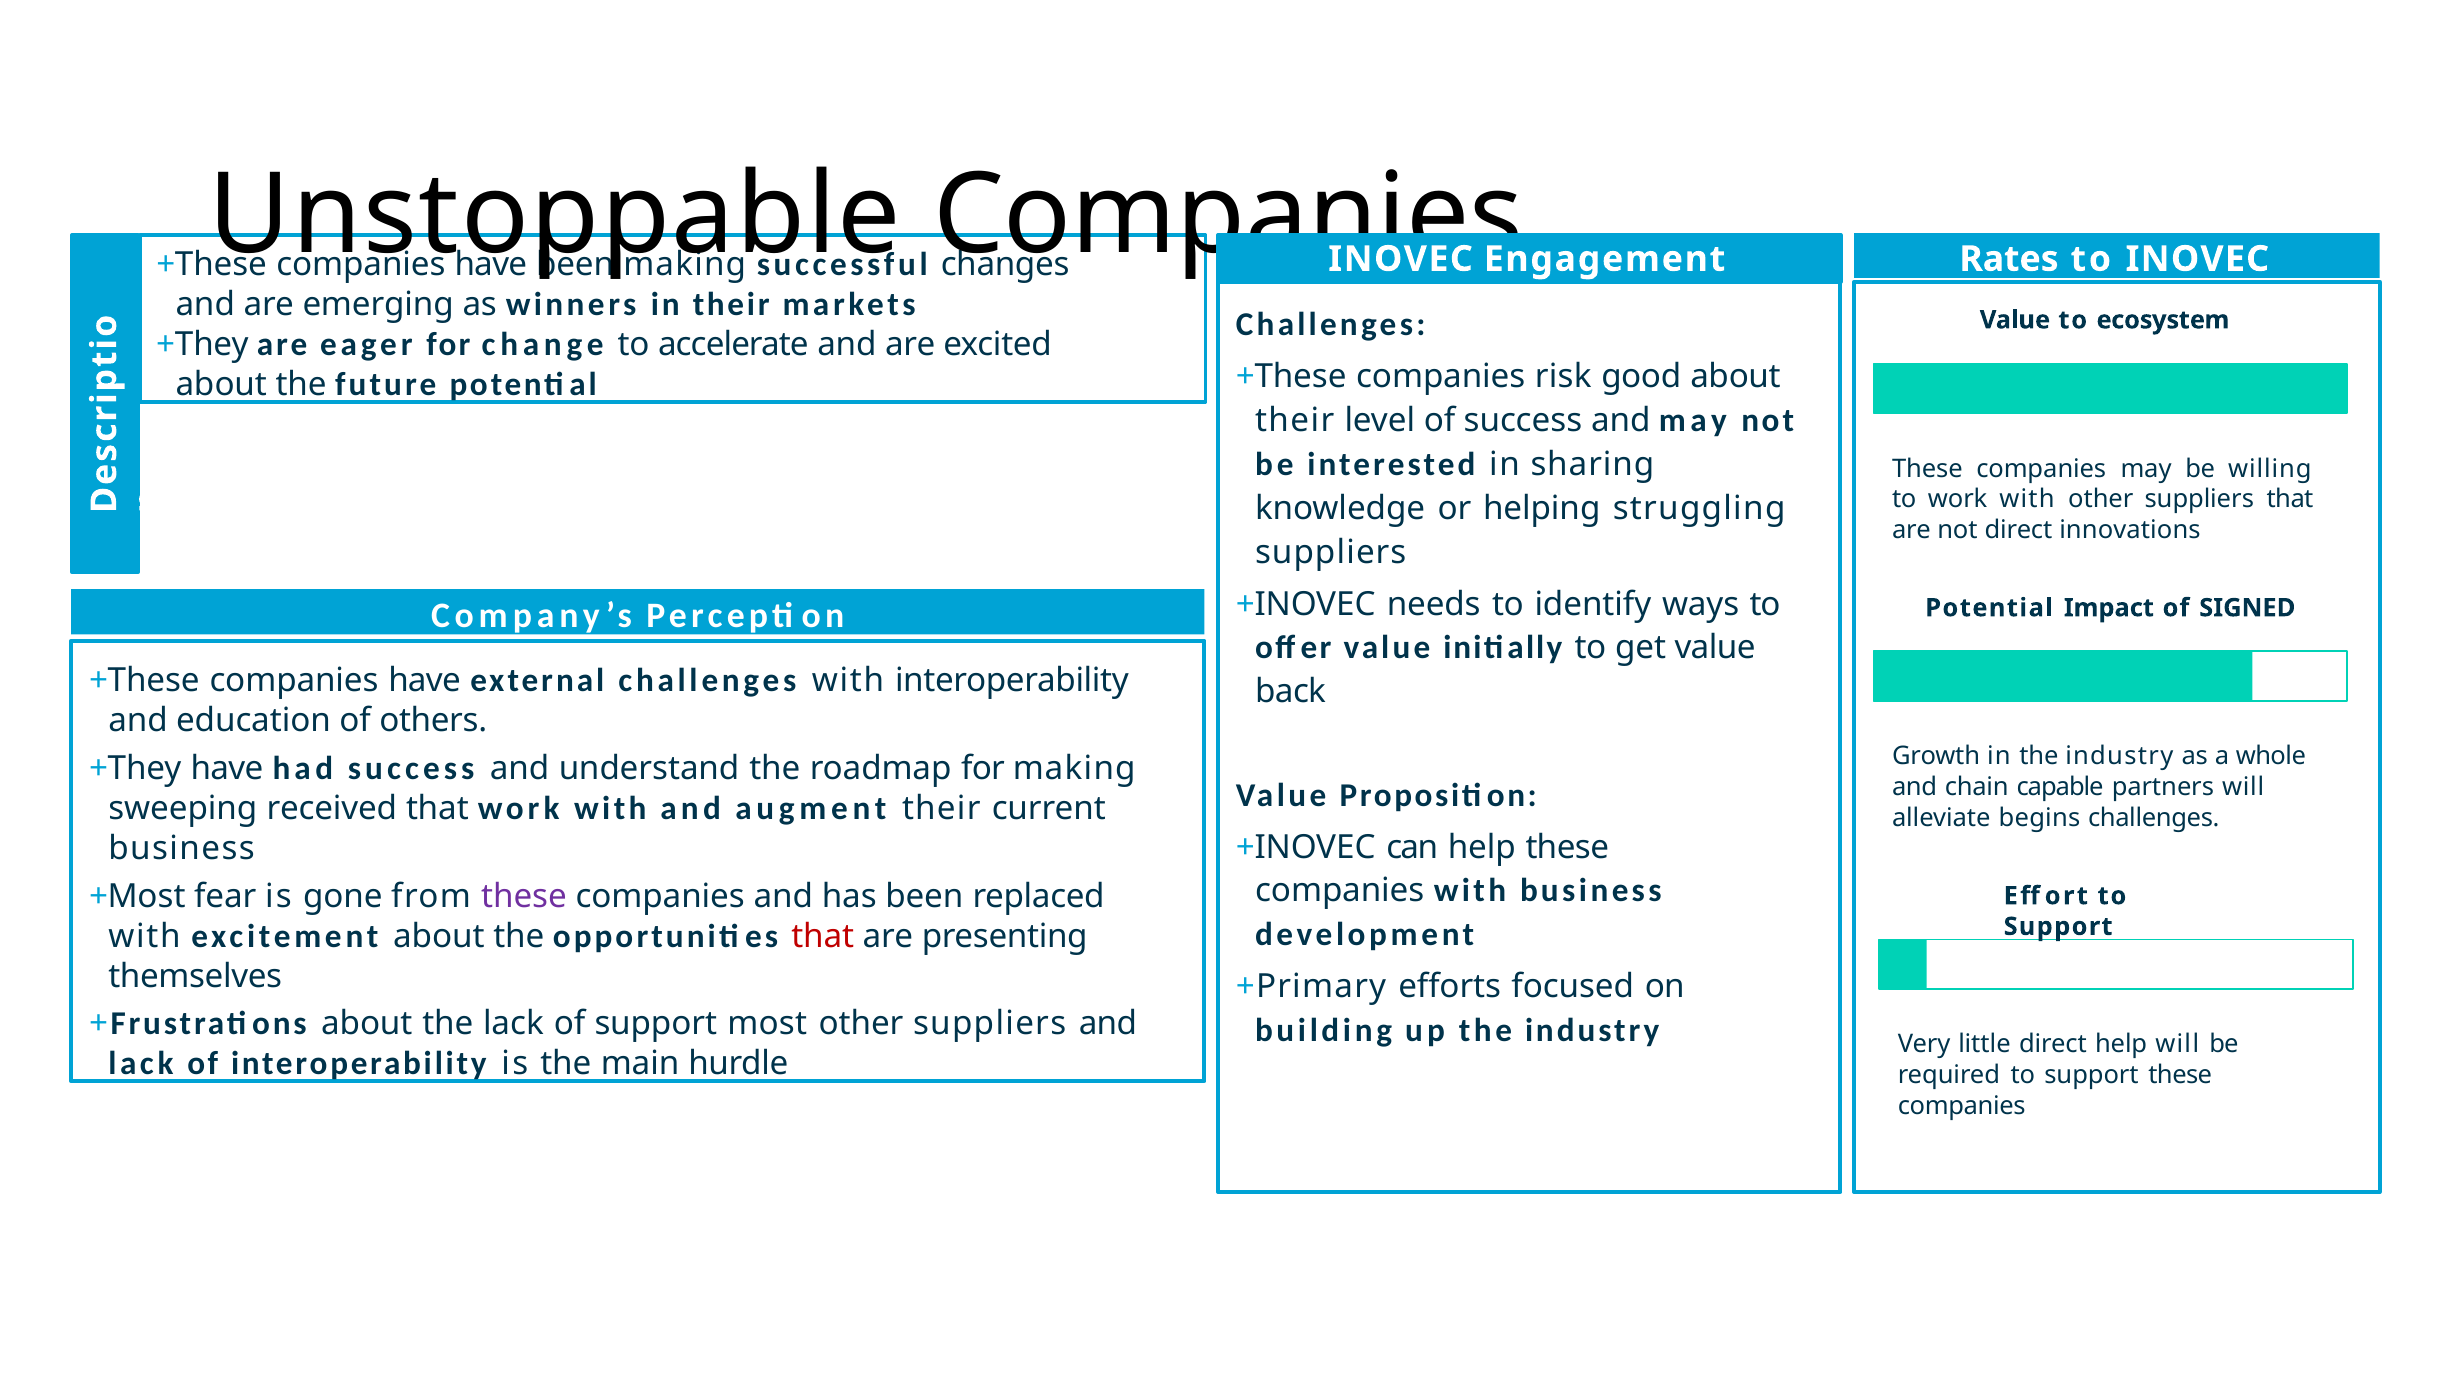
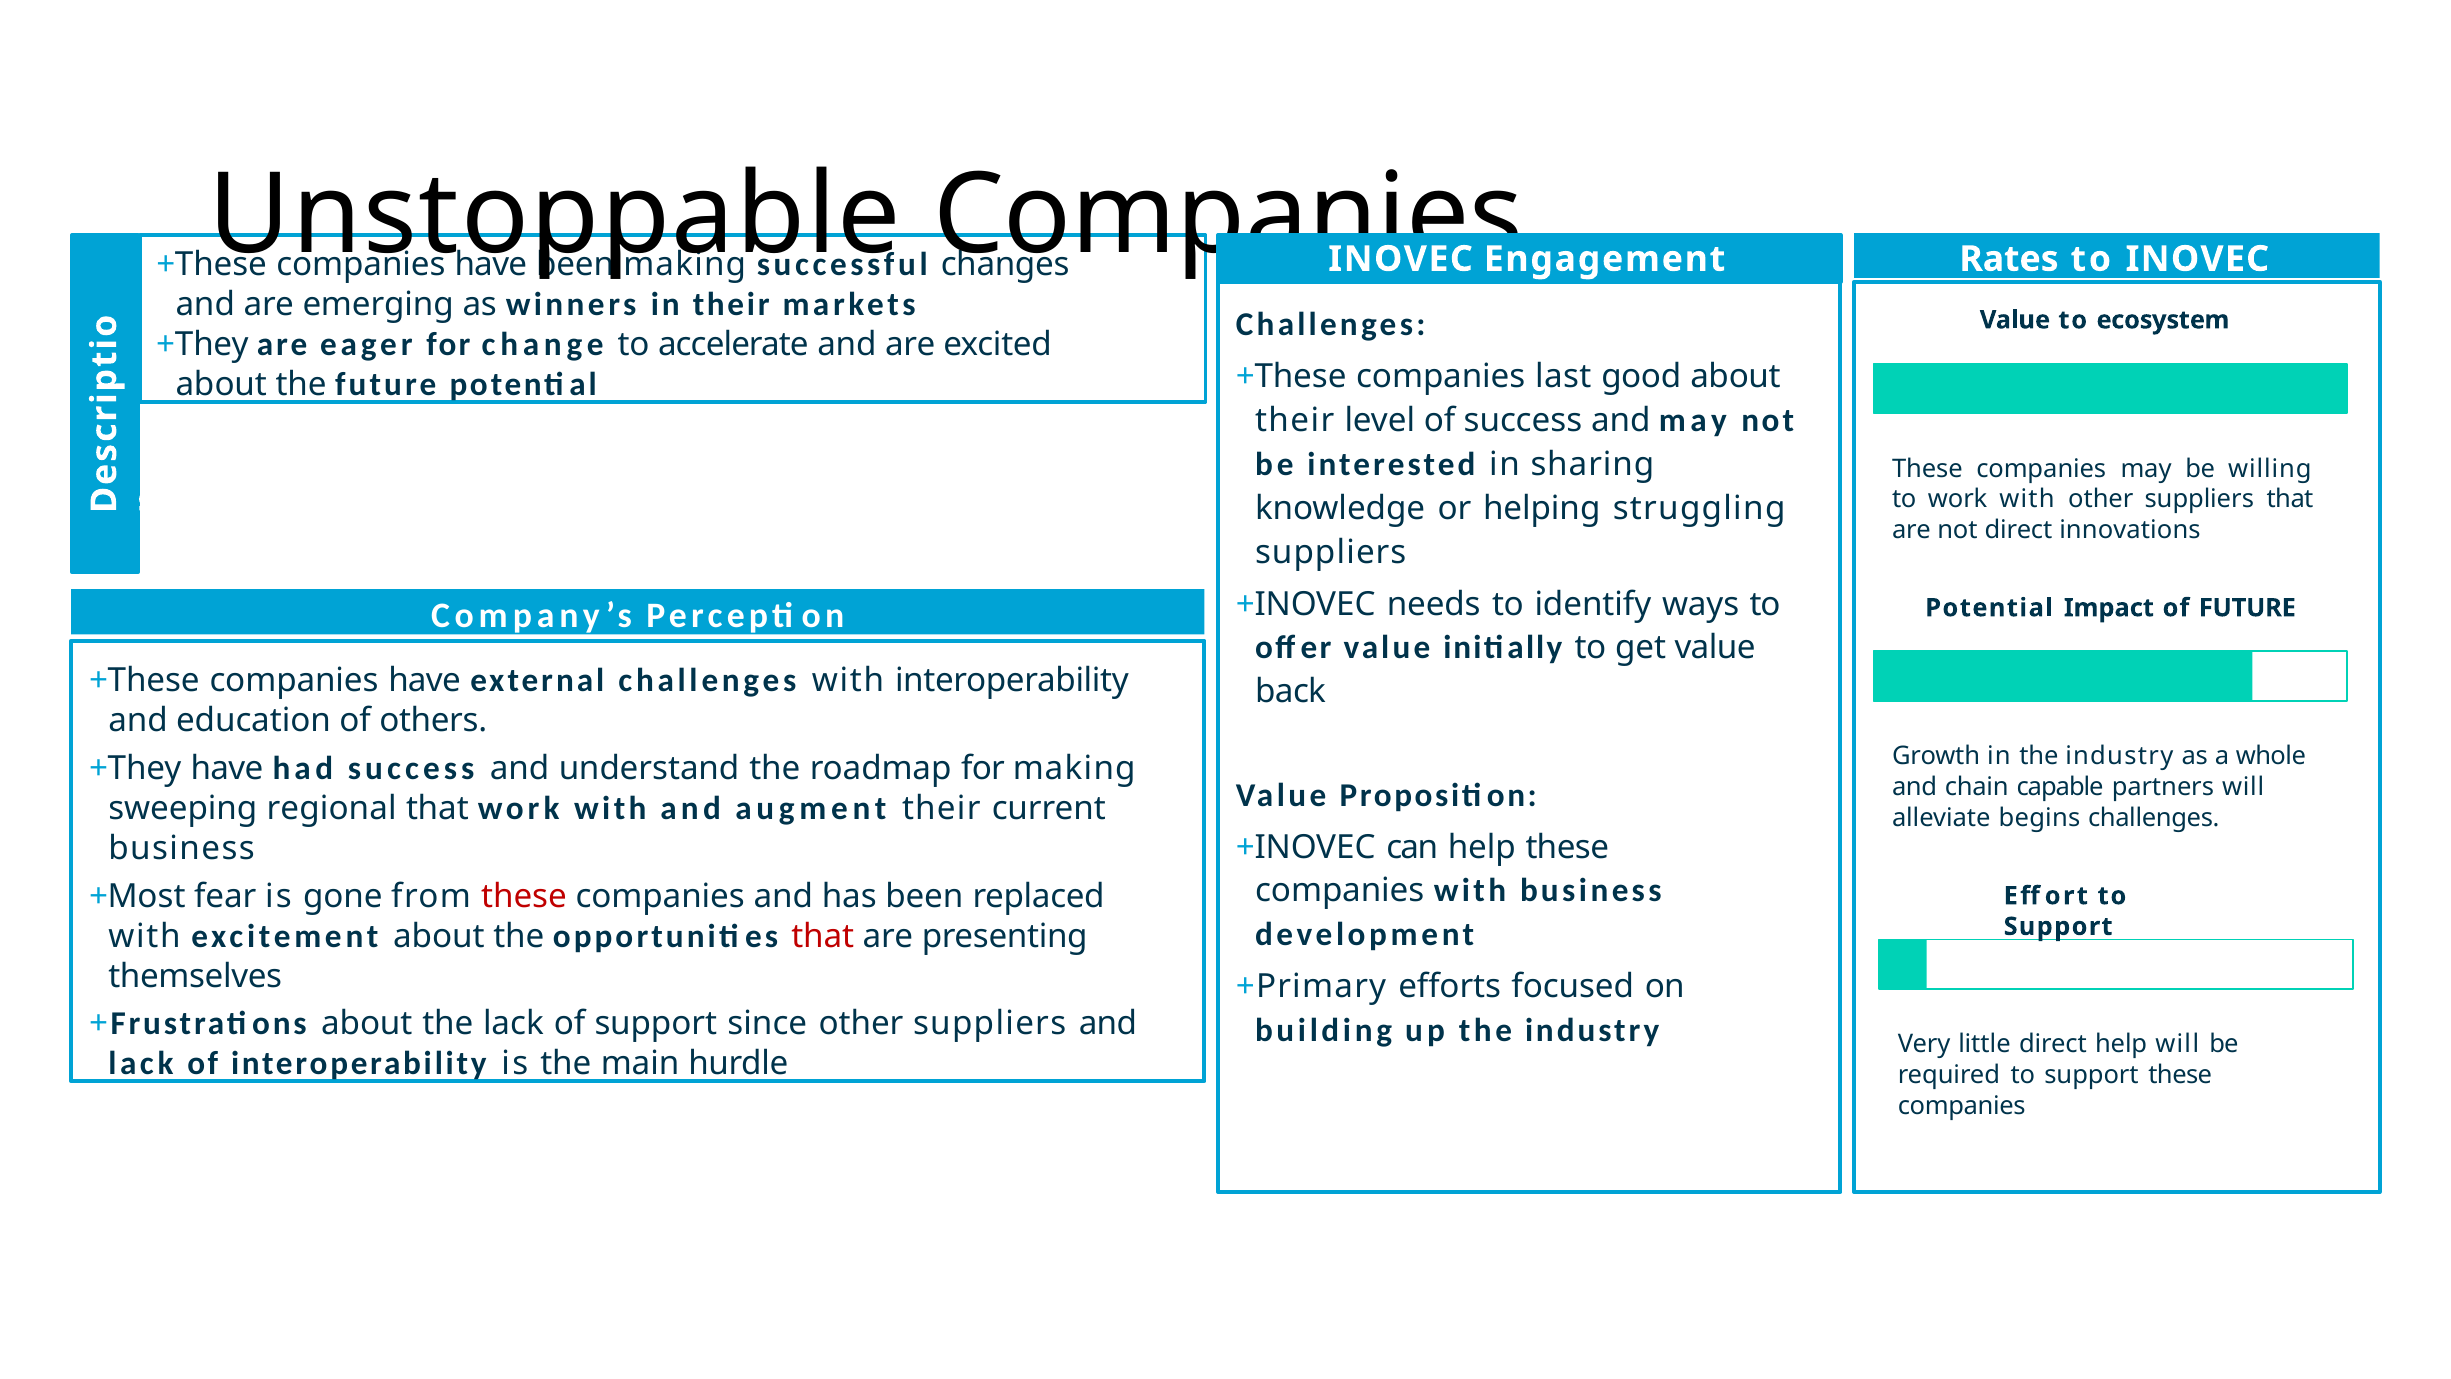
risk: risk -> last
of SIGNED: SIGNED -> FUTURE
received: received -> regional
these at (524, 896) colour: purple -> red
most: most -> since
